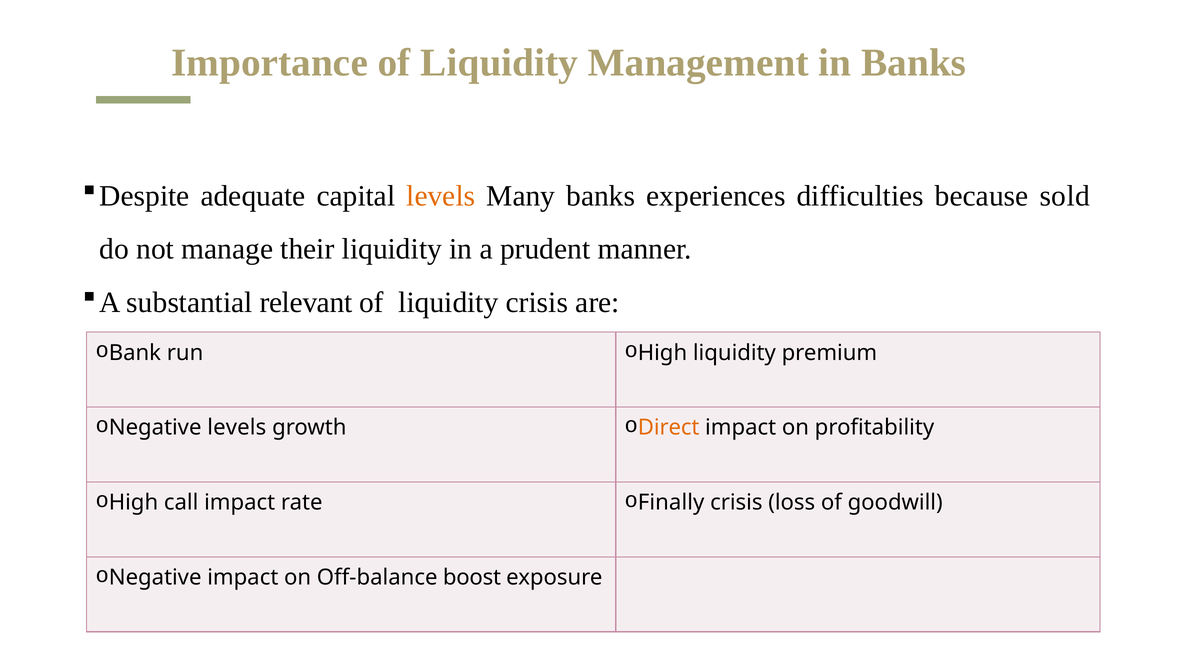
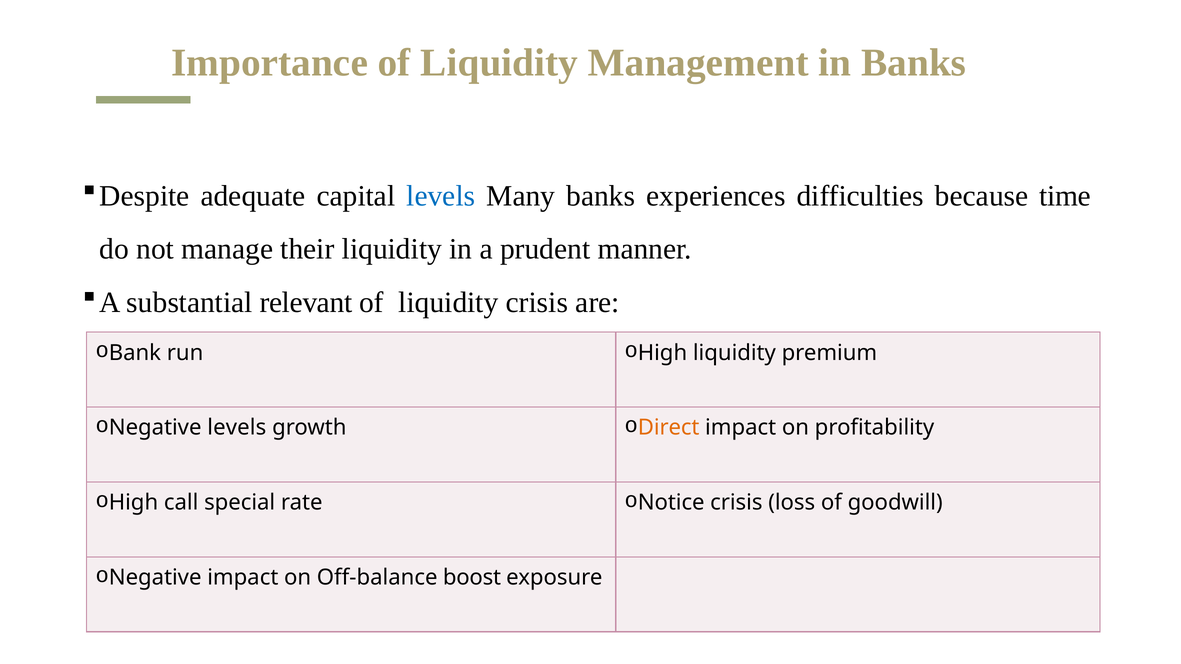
levels at (441, 196) colour: orange -> blue
sold: sold -> time
call impact: impact -> special
Finally: Finally -> Notice
